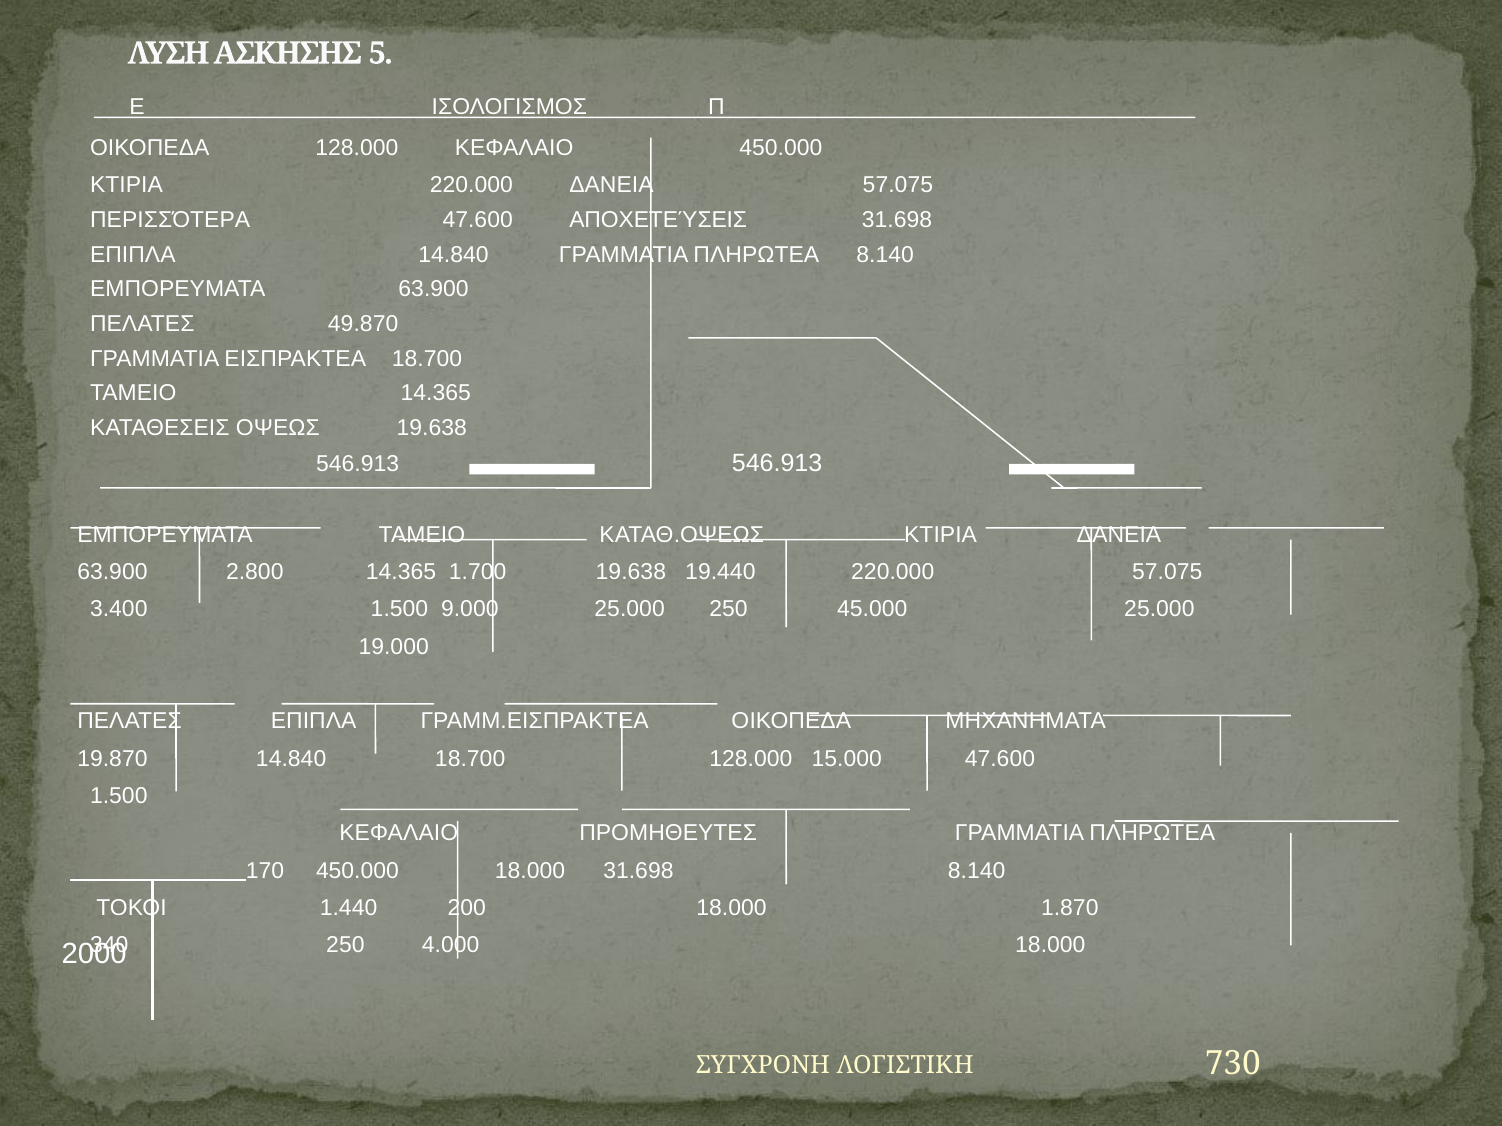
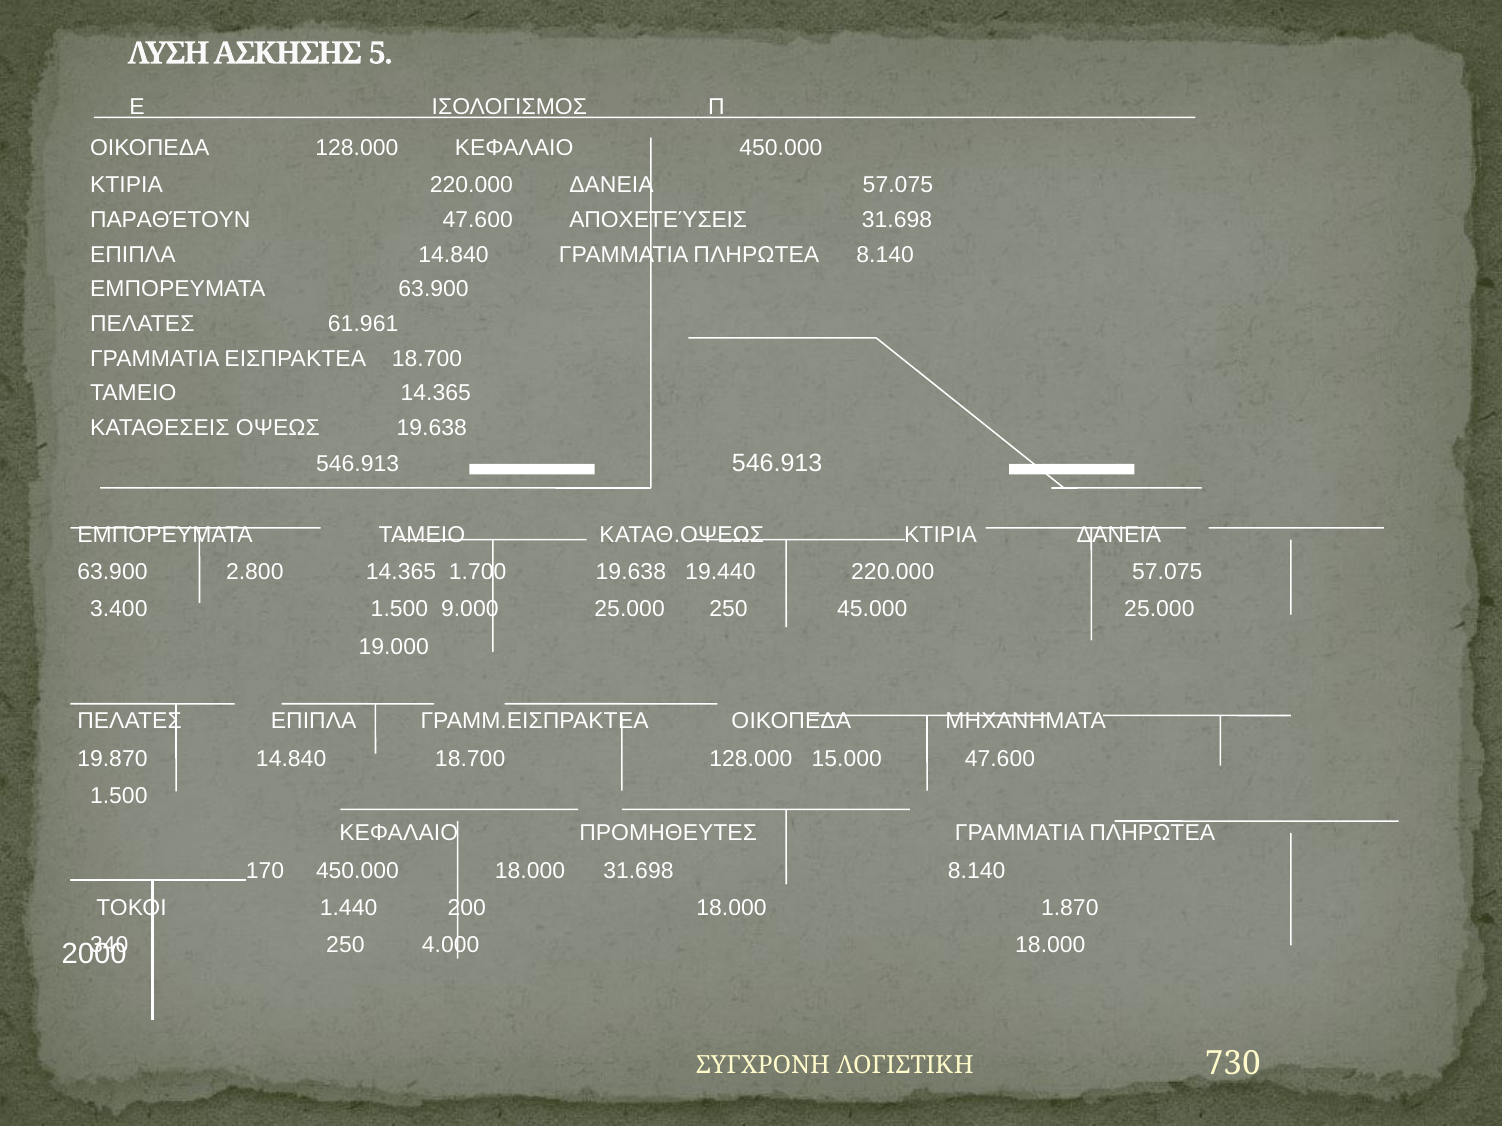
ΠΕΡΙΣΣΌΤΕΡΑ: ΠΕΡΙΣΣΌΤΕΡΑ -> ΠΑΡΑΘΈΤΟΥΝ
49.870: 49.870 -> 61.961
